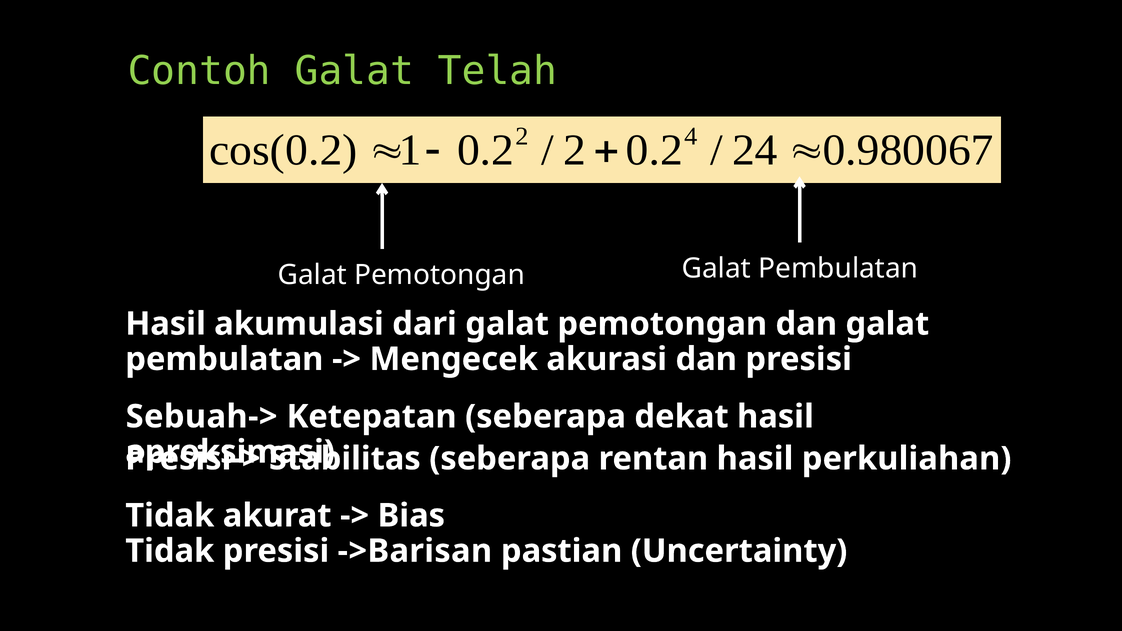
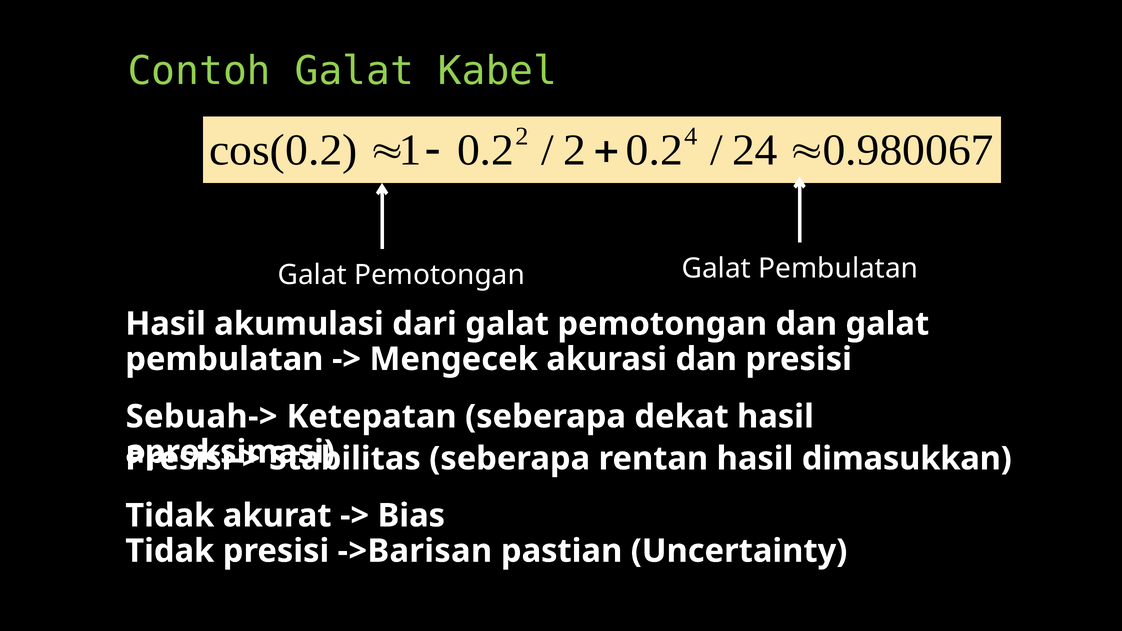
Telah: Telah -> Kabel
perkuliahan: perkuliahan -> dimasukkan
